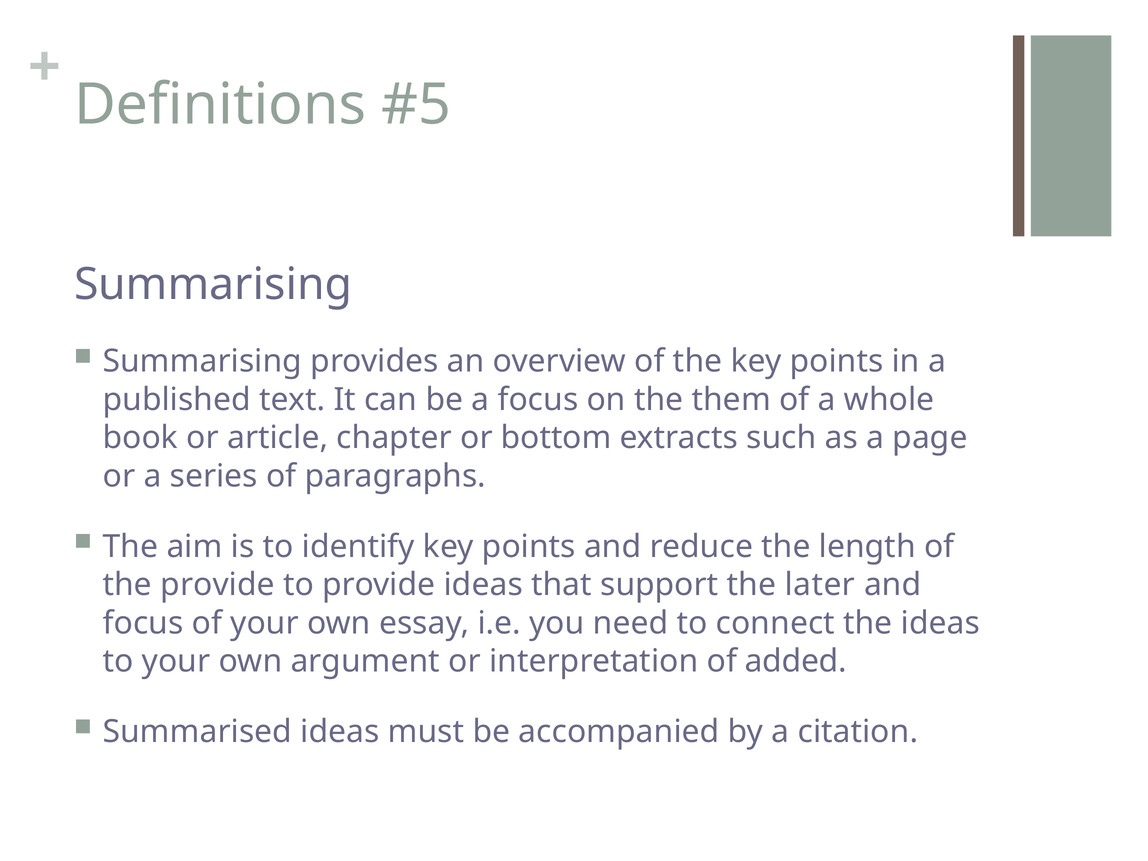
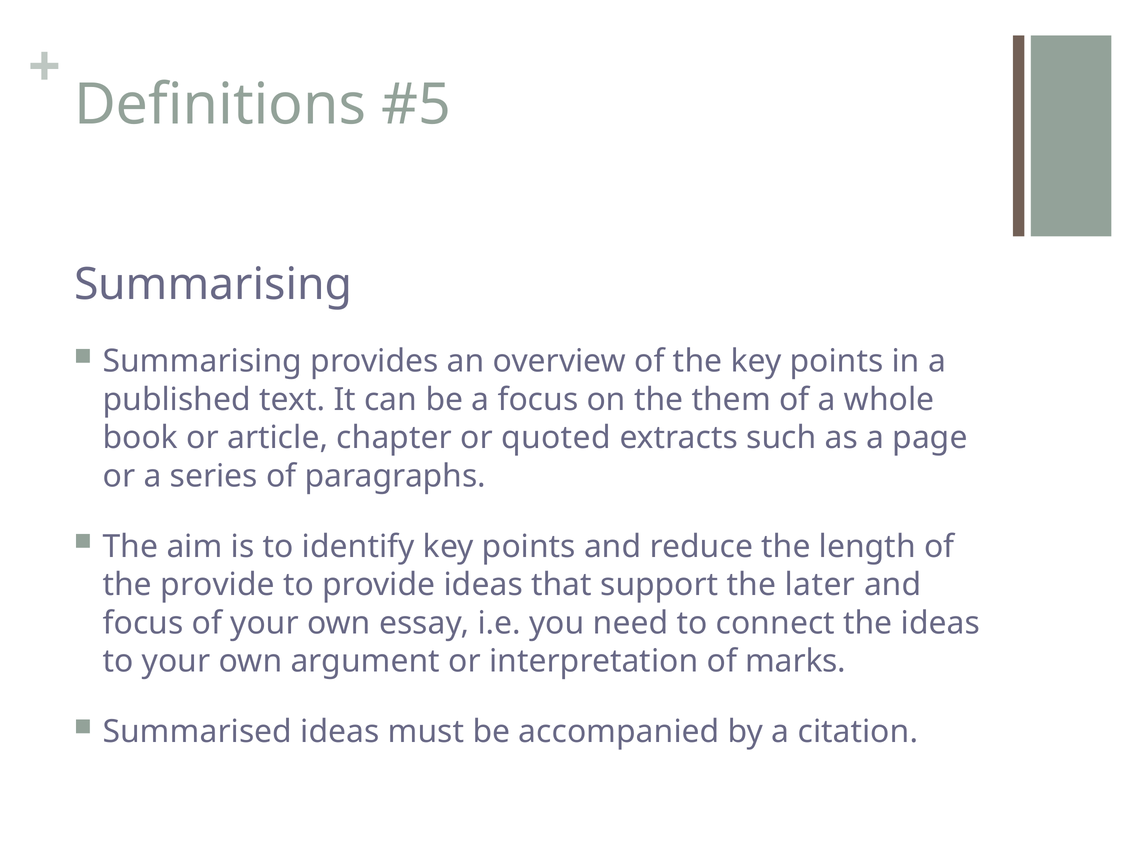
bottom: bottom -> quoted
added: added -> marks
